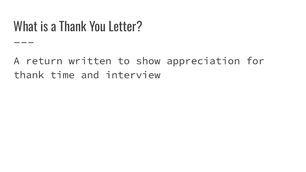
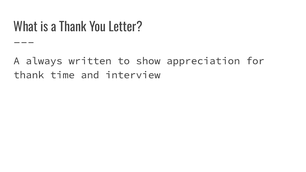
return: return -> always
